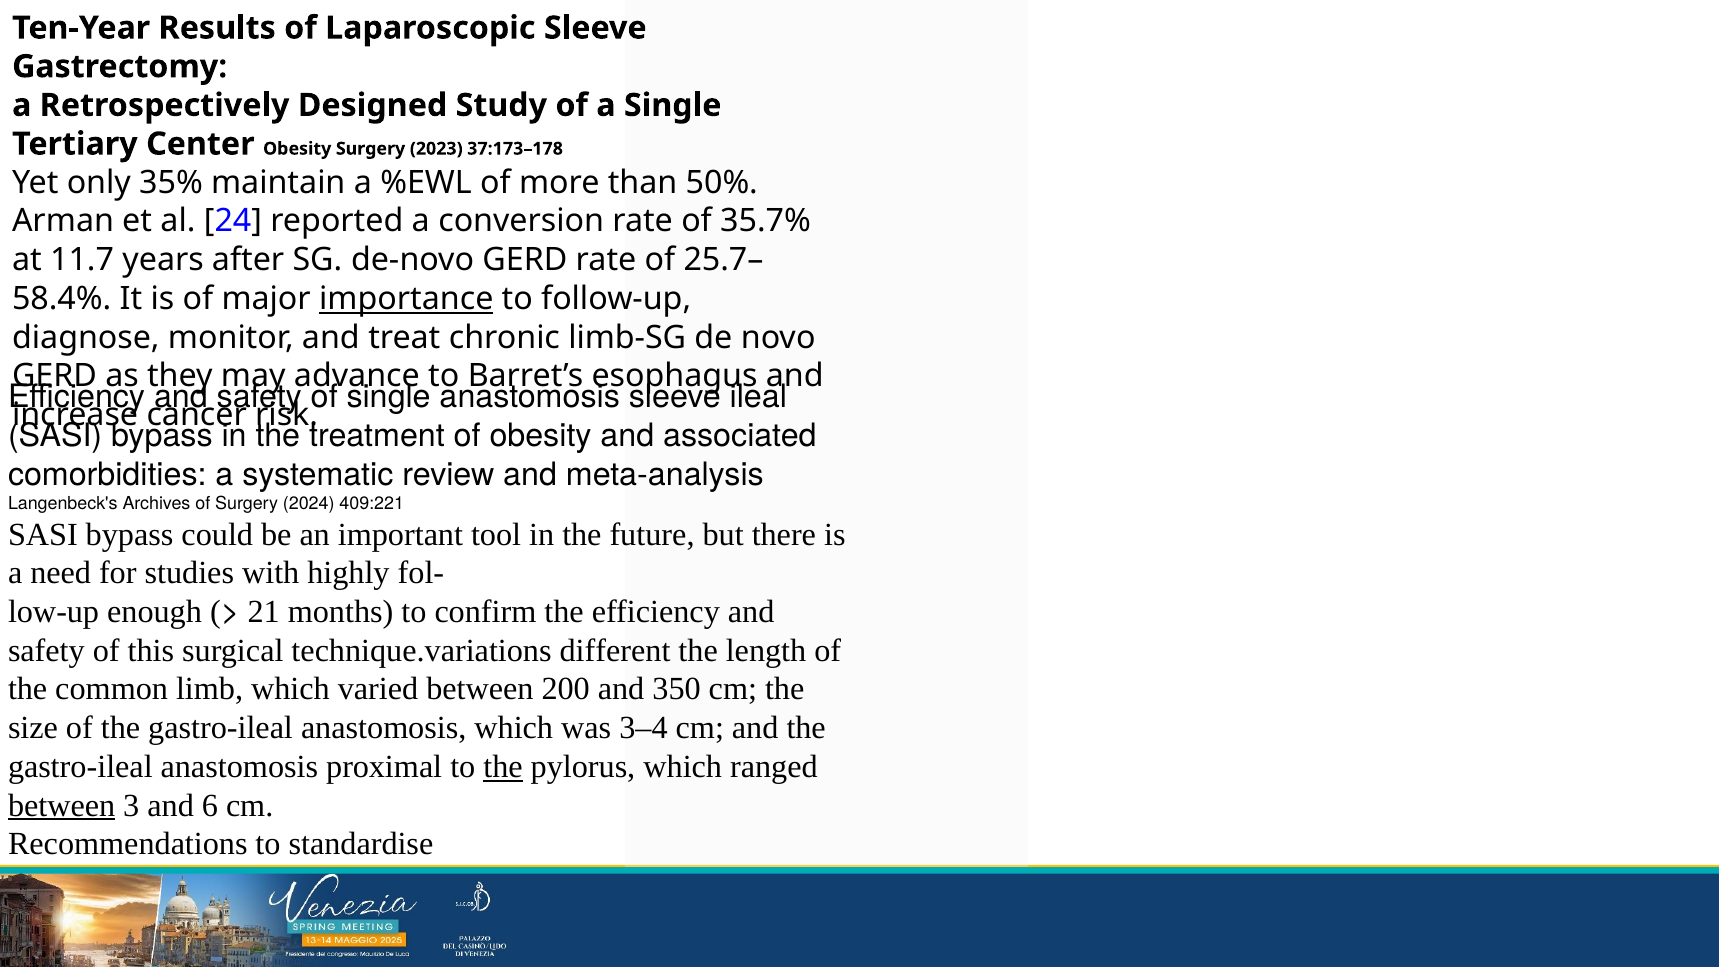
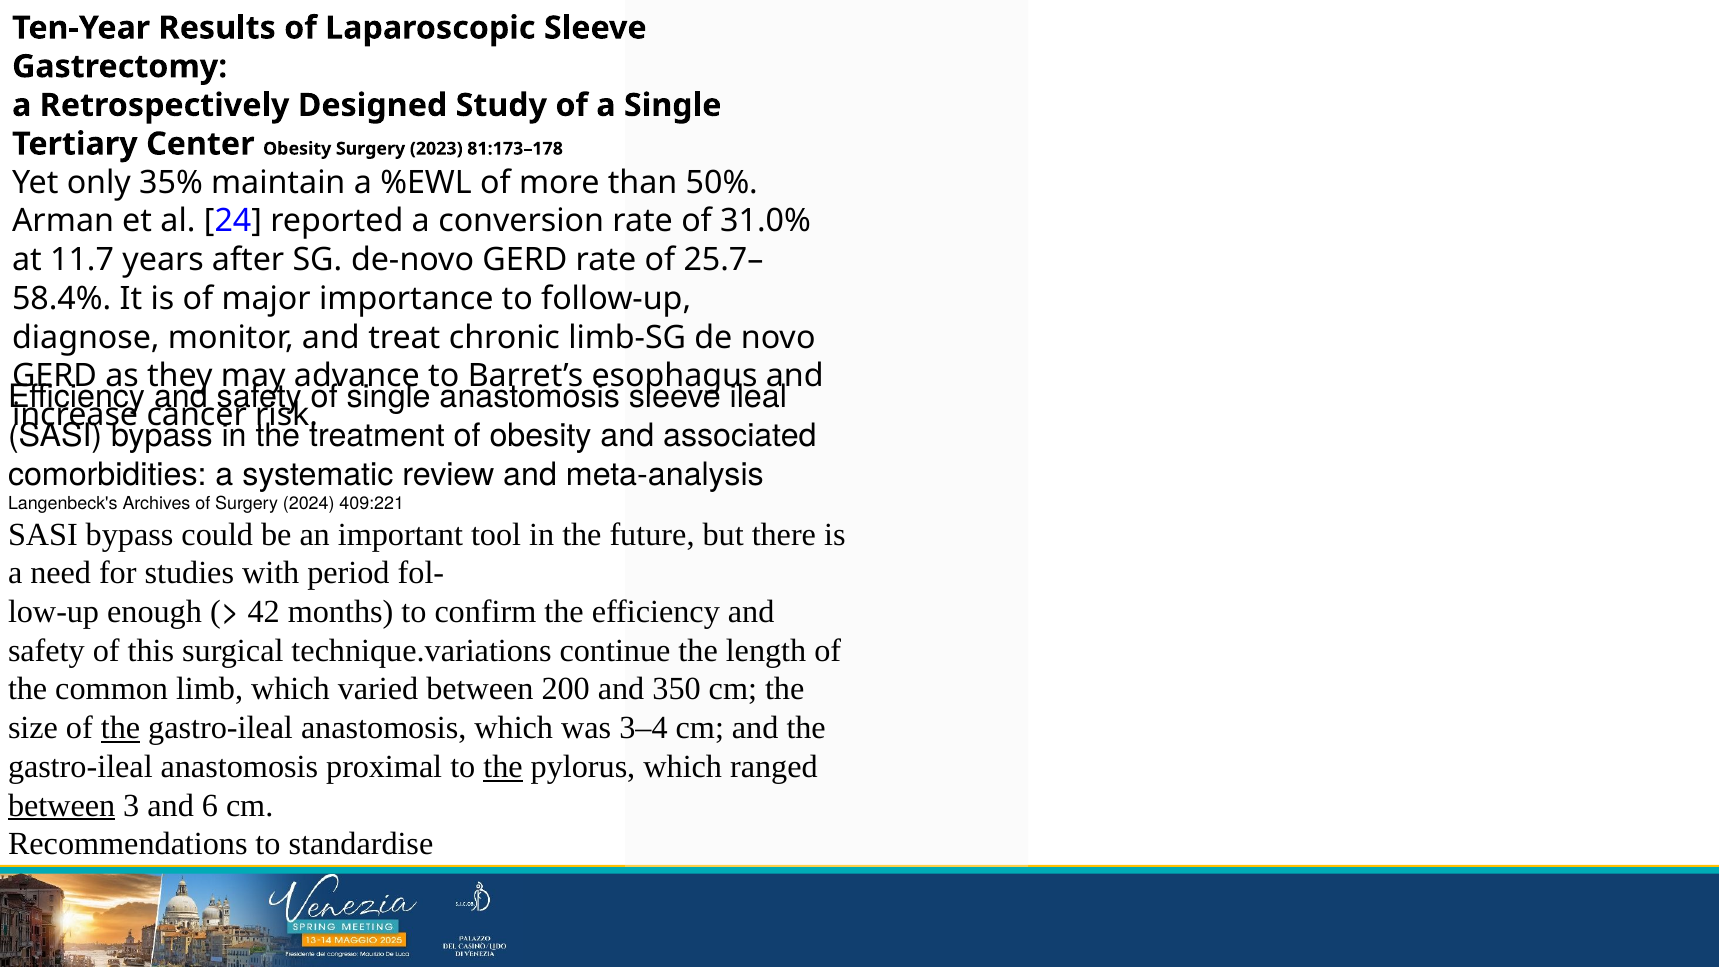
37:173–178: 37:173–178 -> 81:173–178
35.7%: 35.7% -> 31.0%
importance underline: present -> none
highly: highly -> period
21: 21 -> 42
different: different -> continue
the at (121, 728) underline: none -> present
